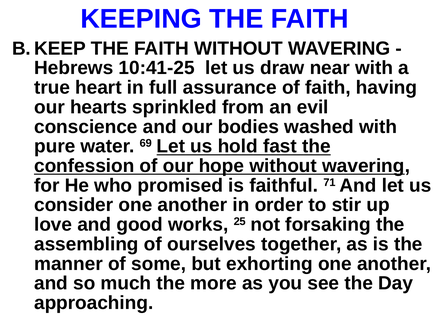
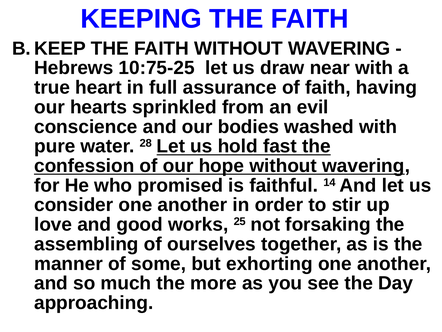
10:41-25: 10:41-25 -> 10:75-25
69: 69 -> 28
71: 71 -> 14
